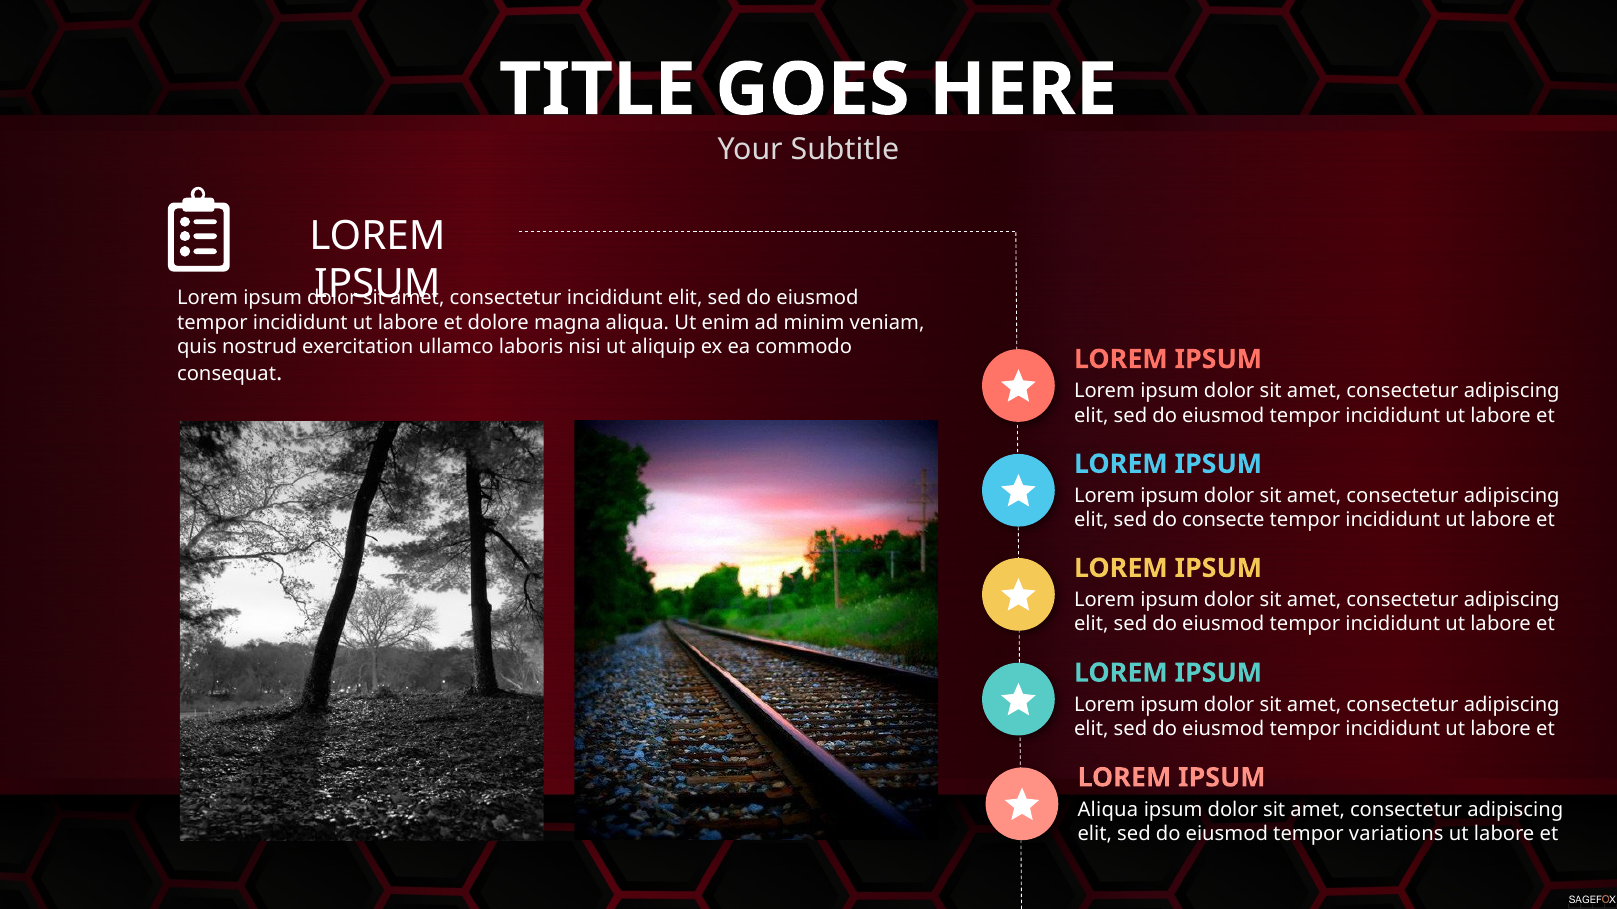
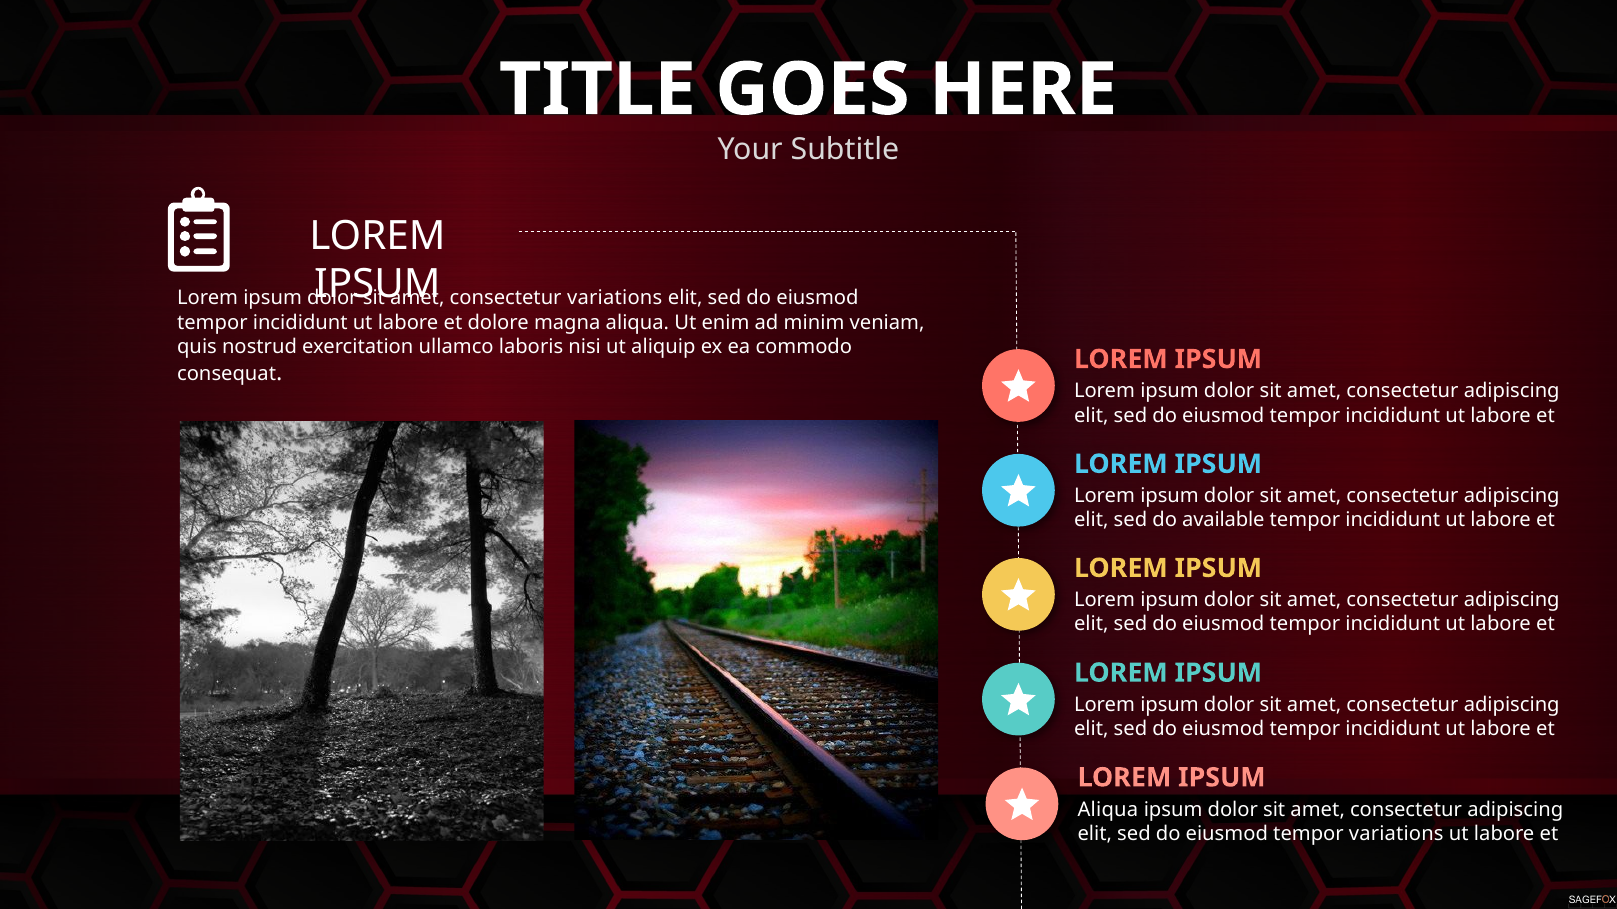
consectetur incididunt: incididunt -> variations
consecte: consecte -> available
